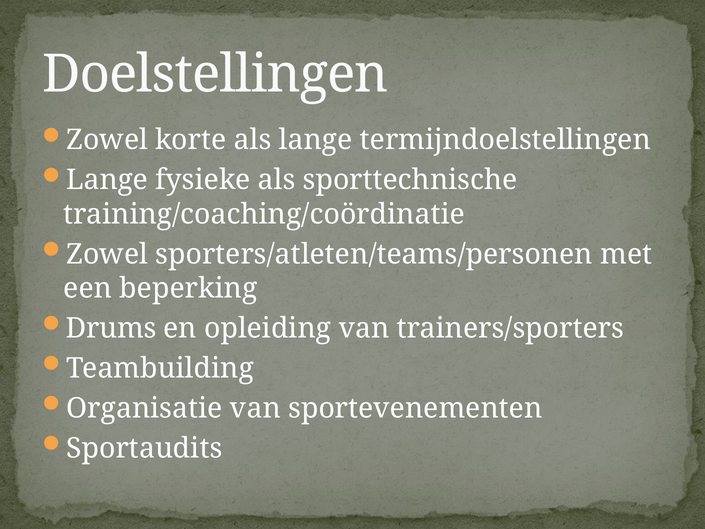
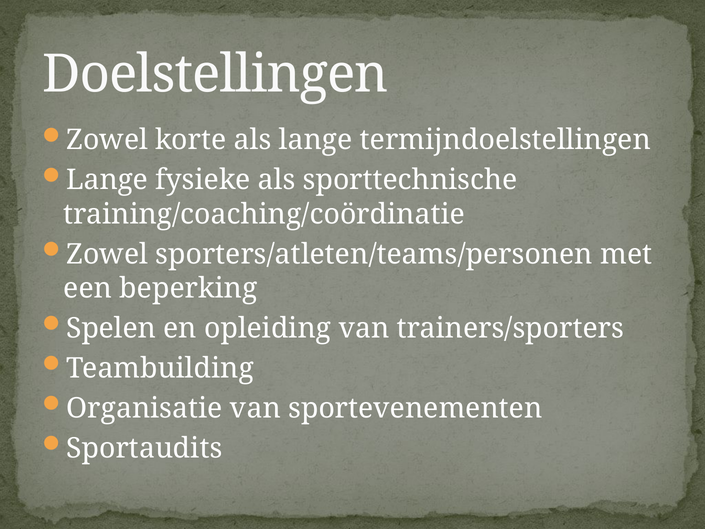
Drums: Drums -> Spelen
